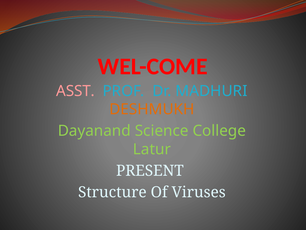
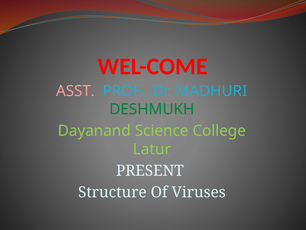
DESHMUKH colour: orange -> green
